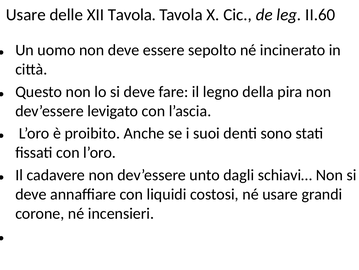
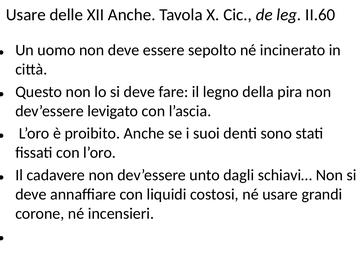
XII Tavola: Tavola -> Anche
